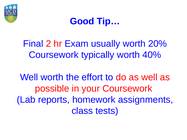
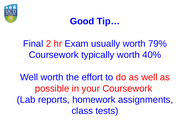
20%: 20% -> 79%
